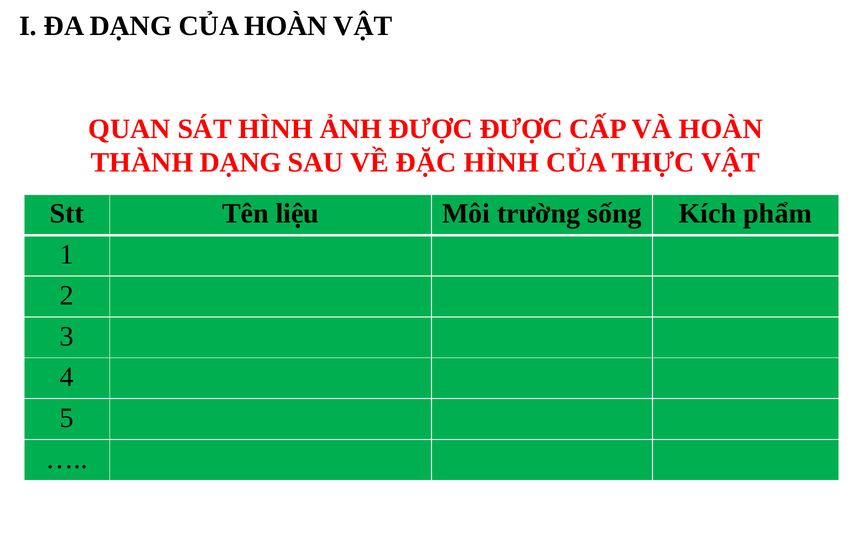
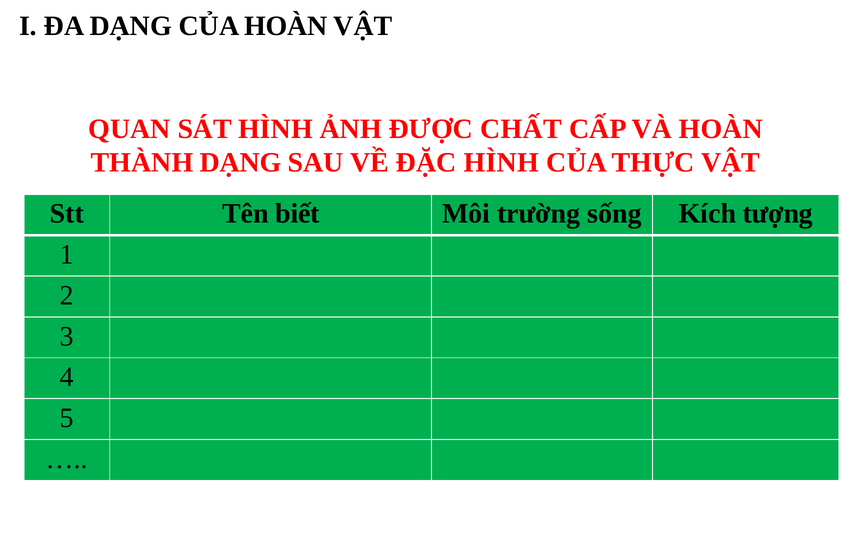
ĐƯỢC ĐƯỢC: ĐƯỢC -> CHẤT
liệu: liệu -> biết
phẩm: phẩm -> tượng
